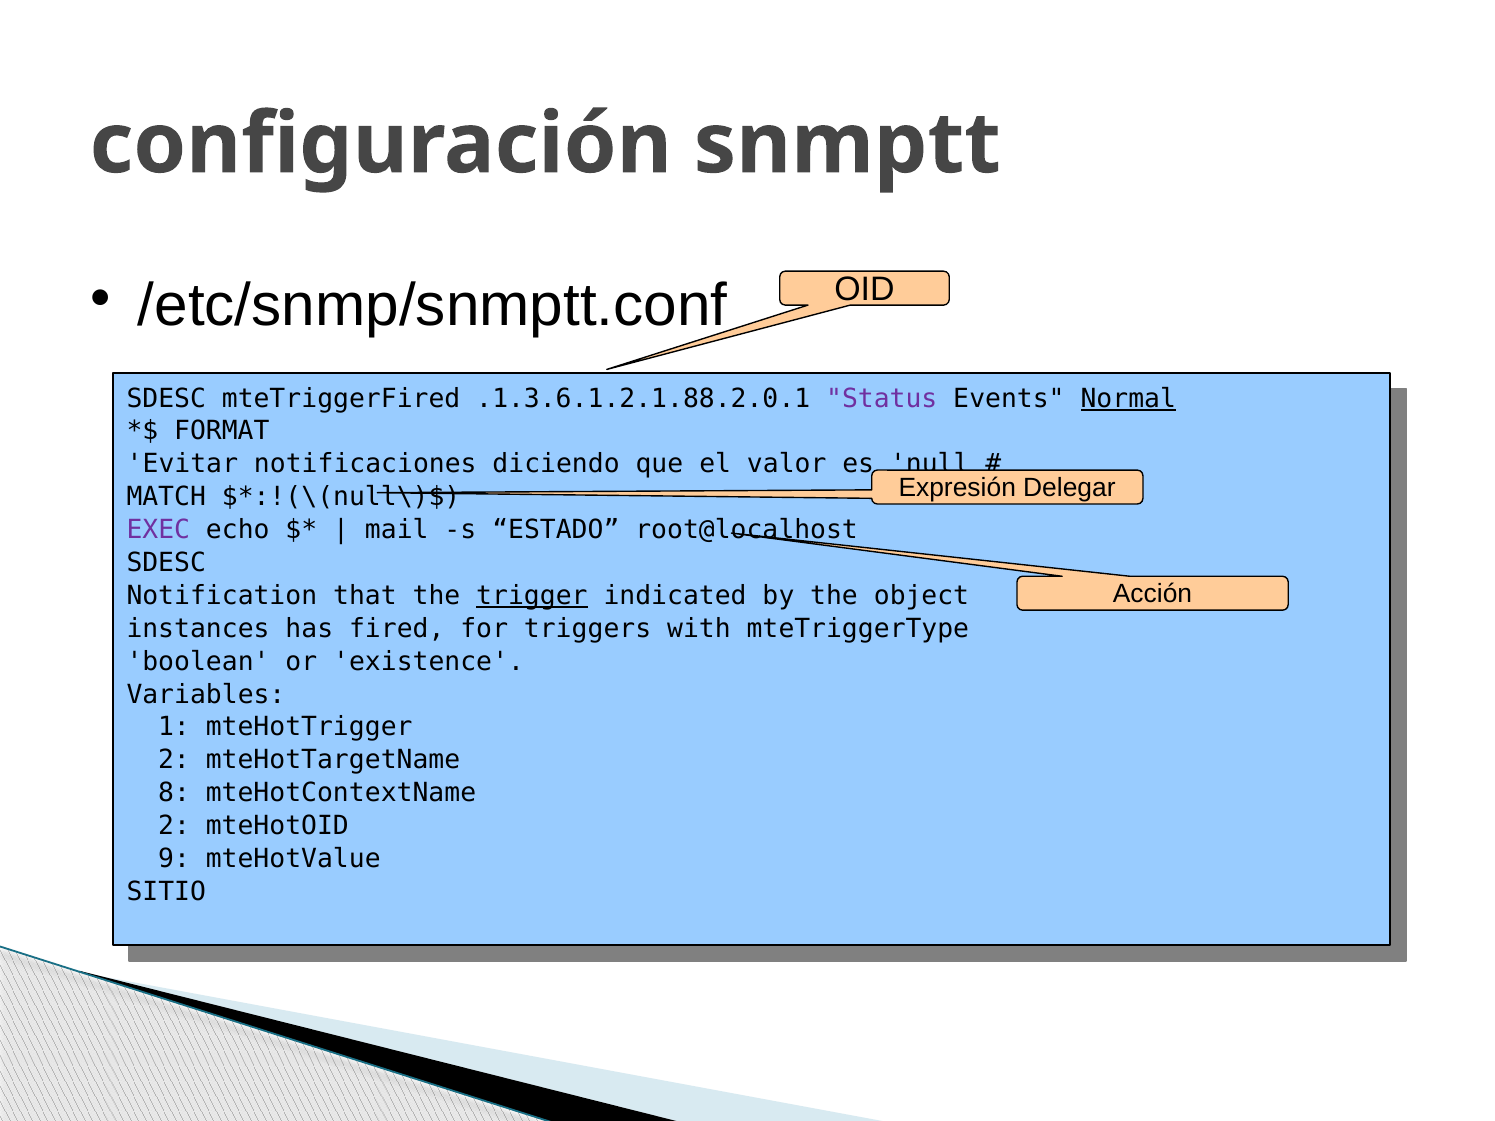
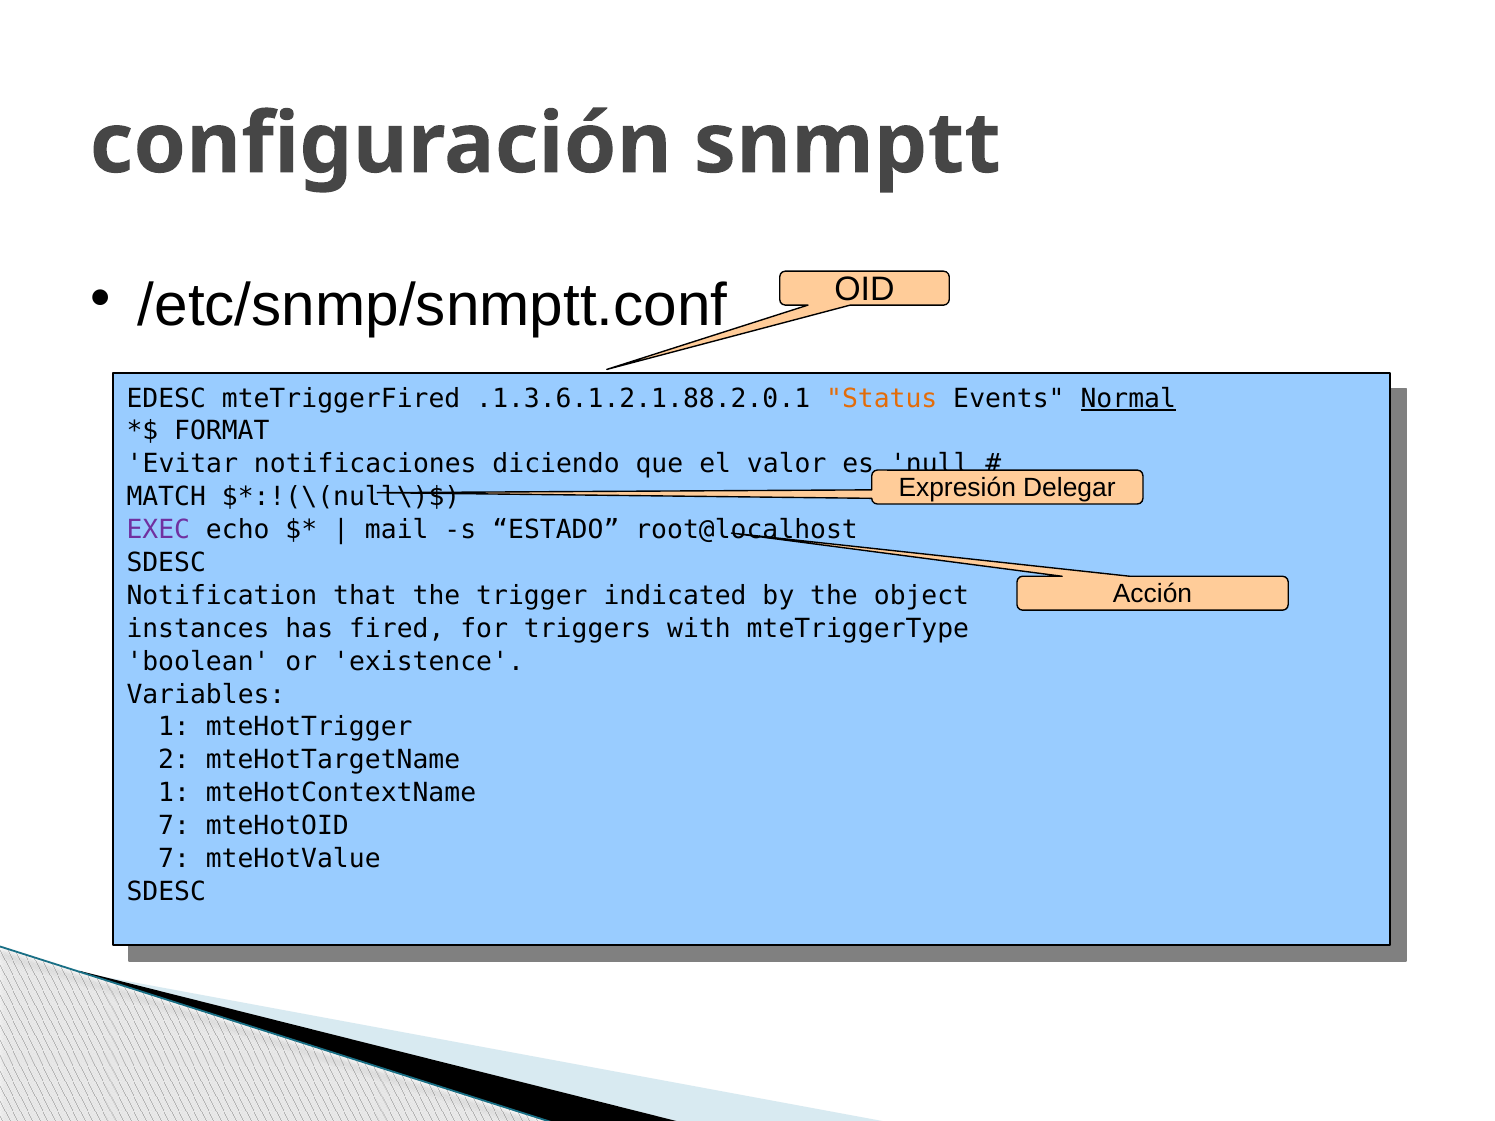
SDESC at (166, 398): SDESC -> EDESC
Status at (882, 398) colour: purple -> orange
trigger at (532, 596) underline: present -> none
8 at (174, 793): 8 -> 1
2 at (174, 826): 2 -> 7
9 at (174, 859): 9 -> 7
SITIO at (166, 892): SITIO -> SDESC
